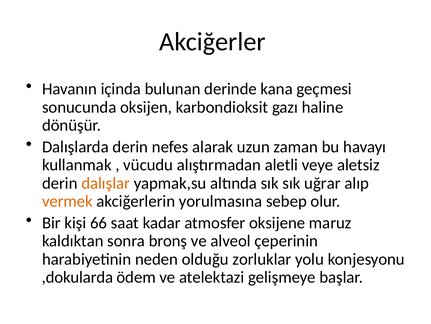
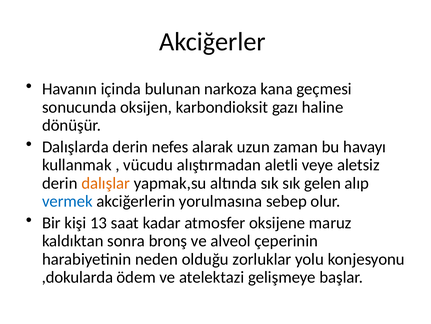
derinde: derinde -> narkoza
uğrar: uğrar -> gelen
vermek colour: orange -> blue
66: 66 -> 13
